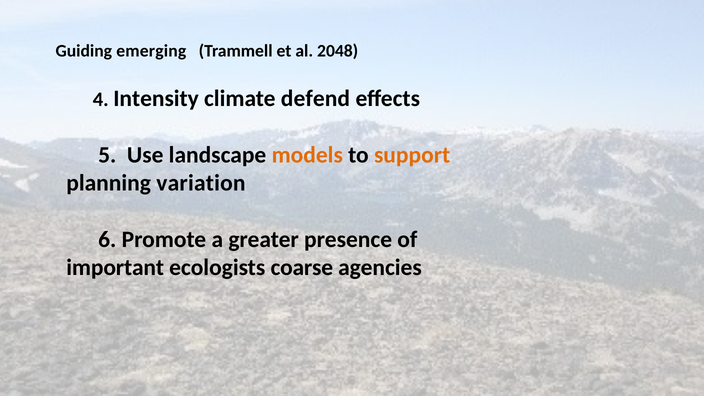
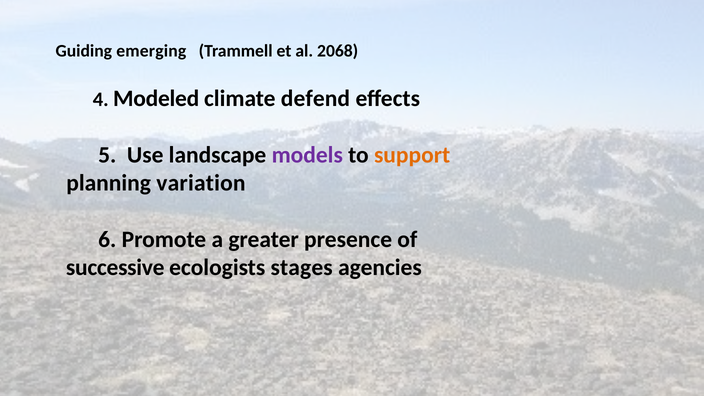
2048: 2048 -> 2068
Intensity: Intensity -> Modeled
models colour: orange -> purple
important: important -> successive
coarse: coarse -> stages
